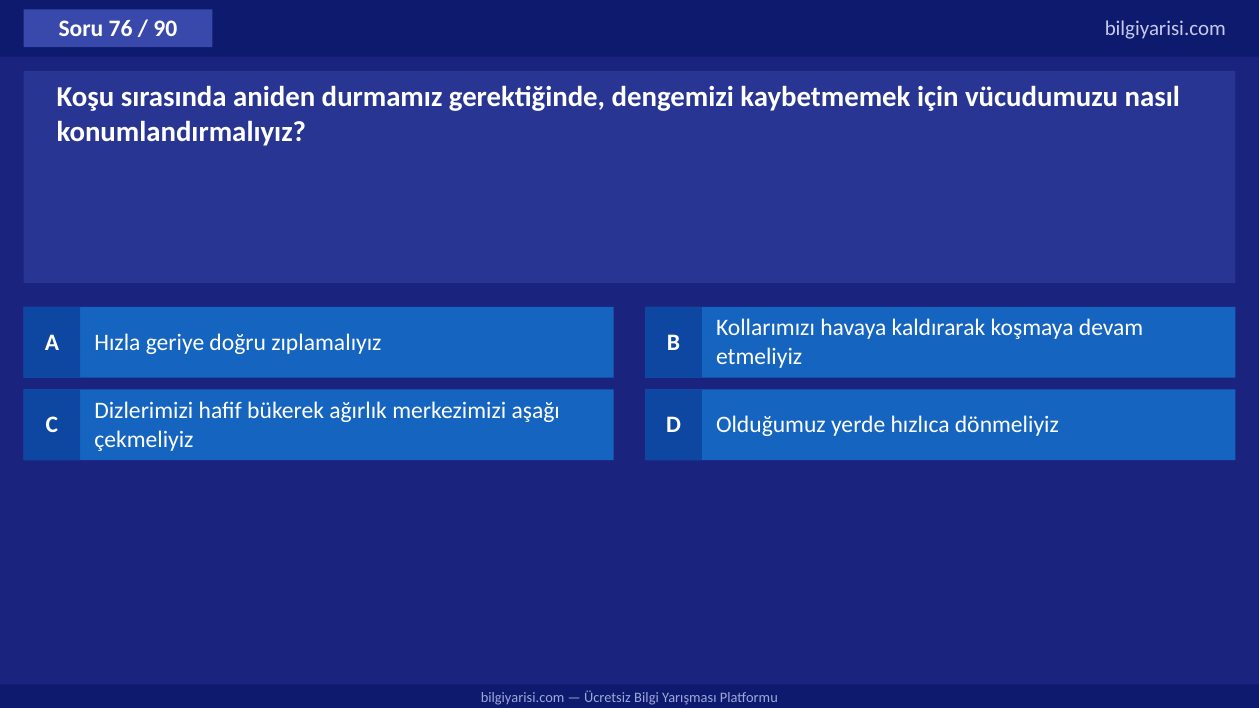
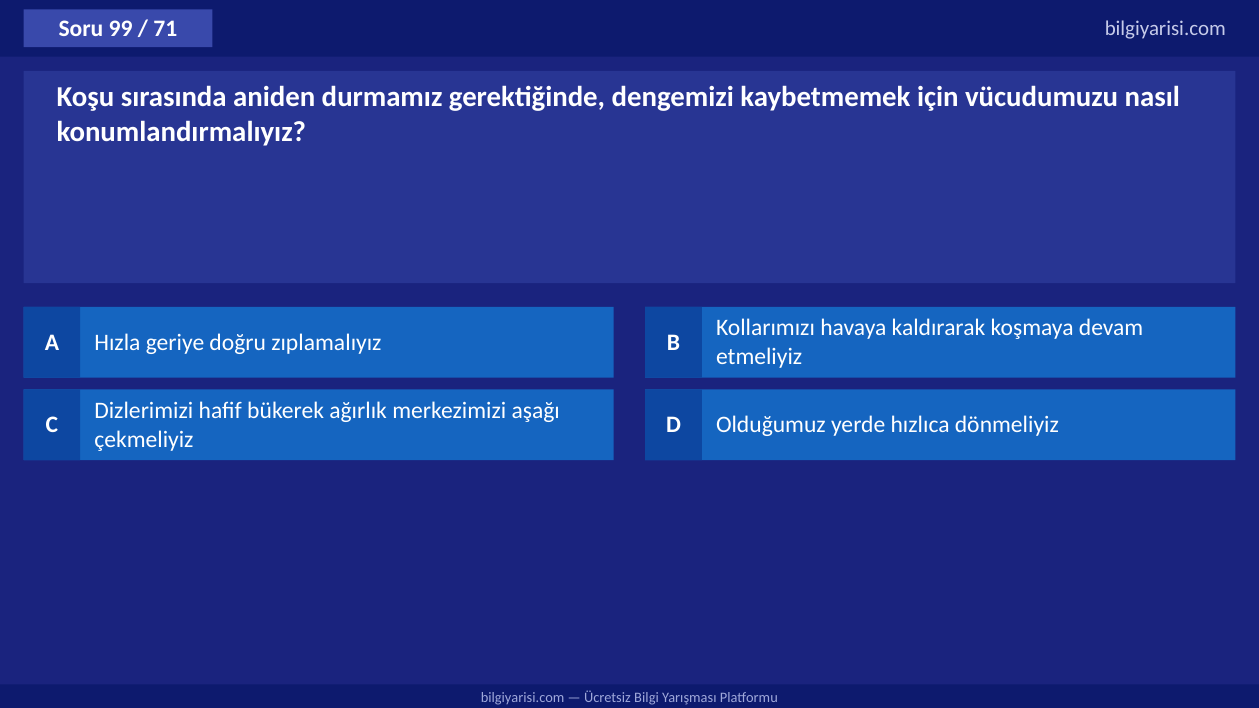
76: 76 -> 99
90: 90 -> 71
